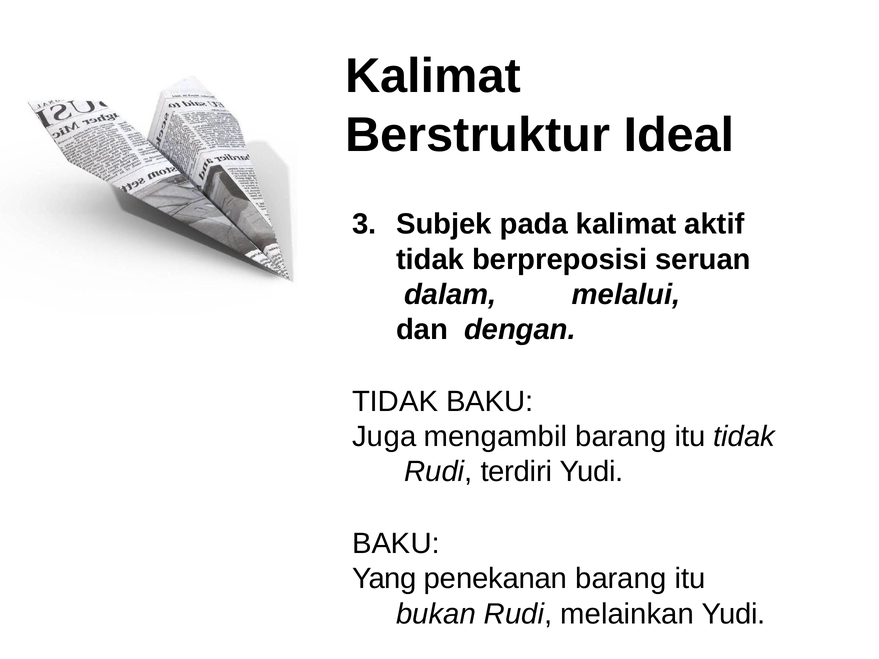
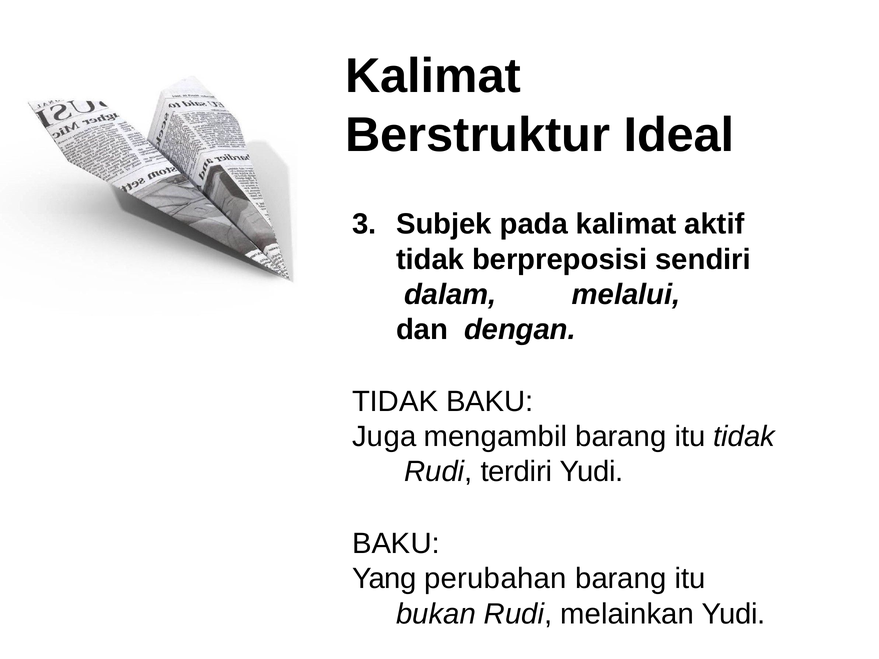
seruan: seruan -> sendiri
penekanan: penekanan -> perubahan
